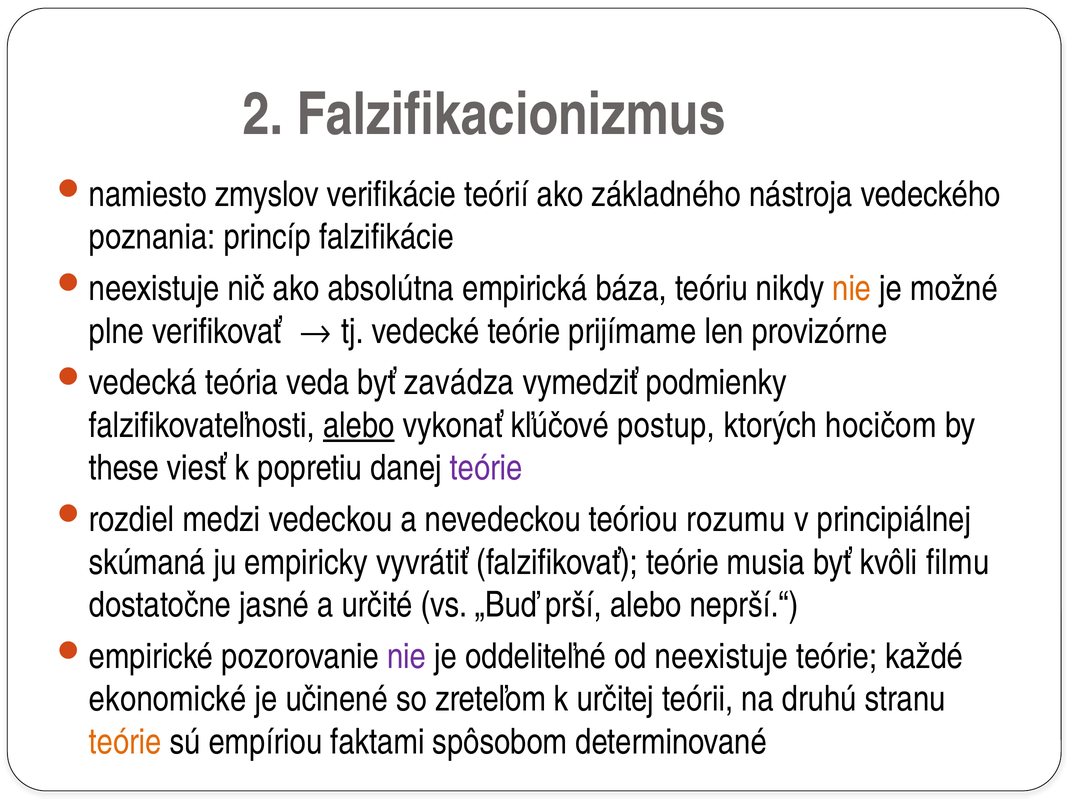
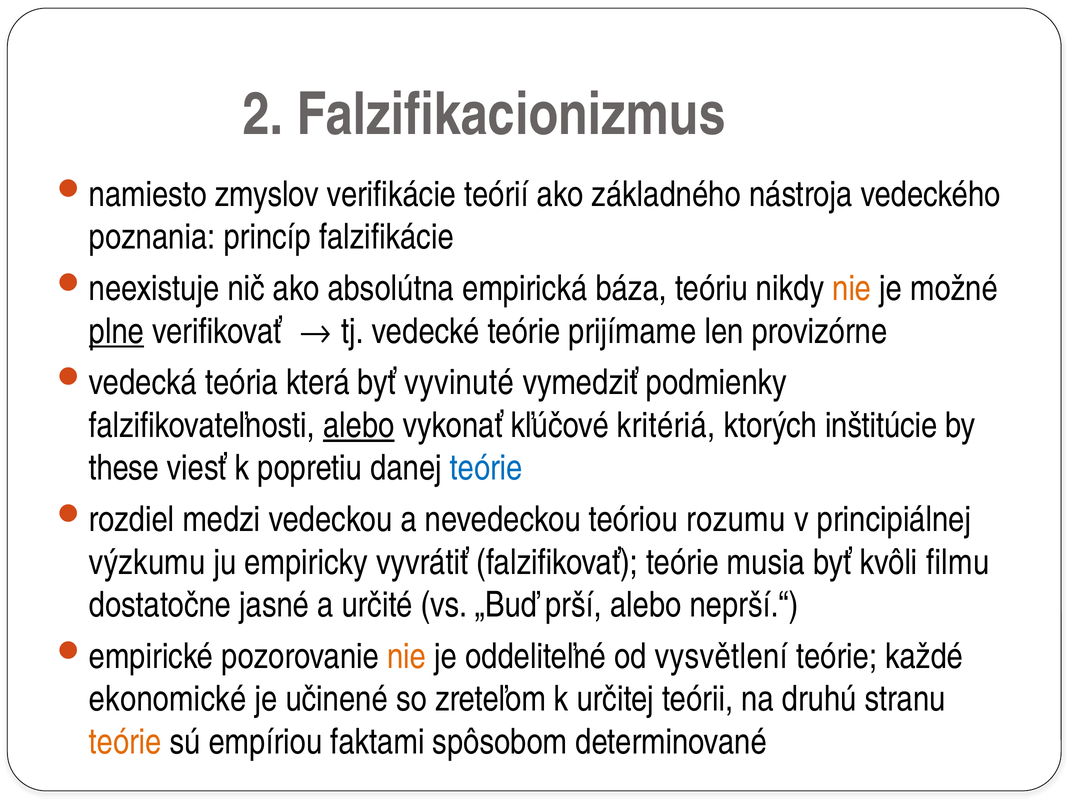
plne underline: none -> present
veda: veda -> která
zavádza: zavádza -> vyvinuté
postup: postup -> kritériá
hocičom: hocičom -> inštitúcie
teórie at (486, 468) colour: purple -> blue
skúmaná: skúmaná -> výzkumu
nie at (407, 656) colour: purple -> orange
neexistuje: neexistuje -> vysvětlení
